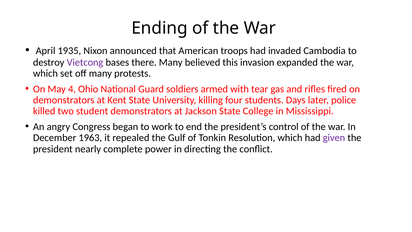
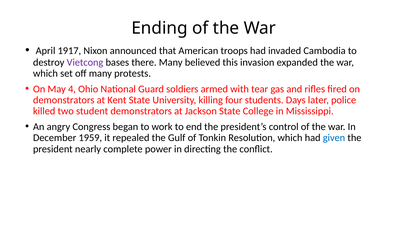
1935: 1935 -> 1917
1963: 1963 -> 1959
given colour: purple -> blue
